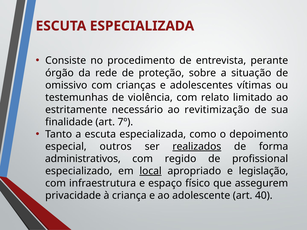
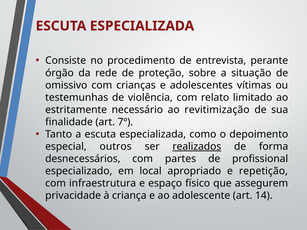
administrativos: administrativos -> desnecessários
regido: regido -> partes
local underline: present -> none
legislação: legislação -> repetição
40: 40 -> 14
